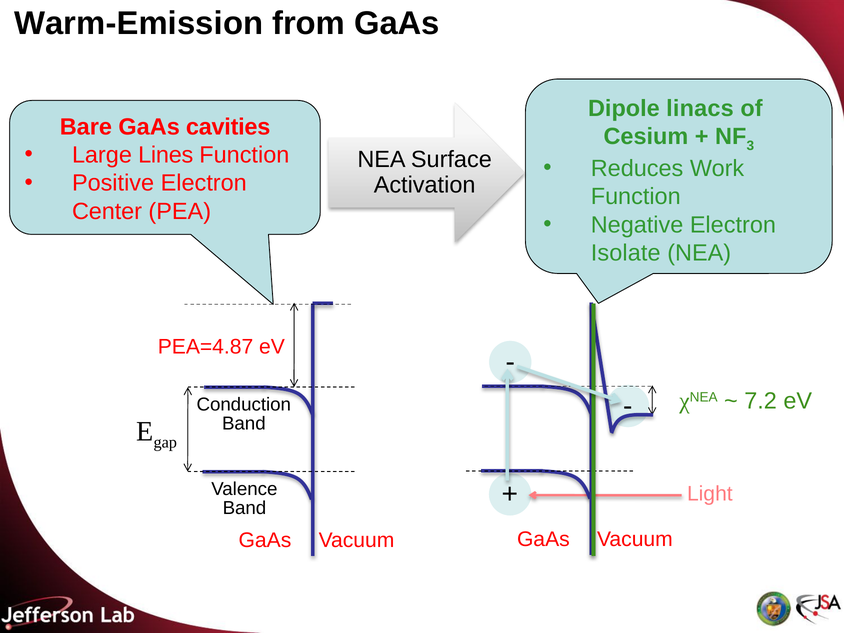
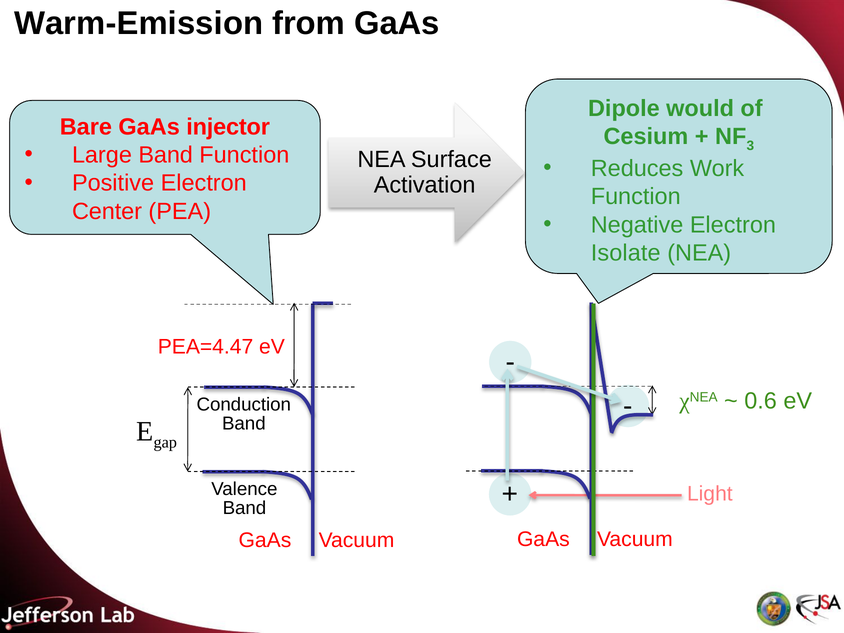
linacs: linacs -> would
cavities: cavities -> injector
Large Lines: Lines -> Band
PEA=4.87: PEA=4.87 -> PEA=4.47
7.2: 7.2 -> 0.6
